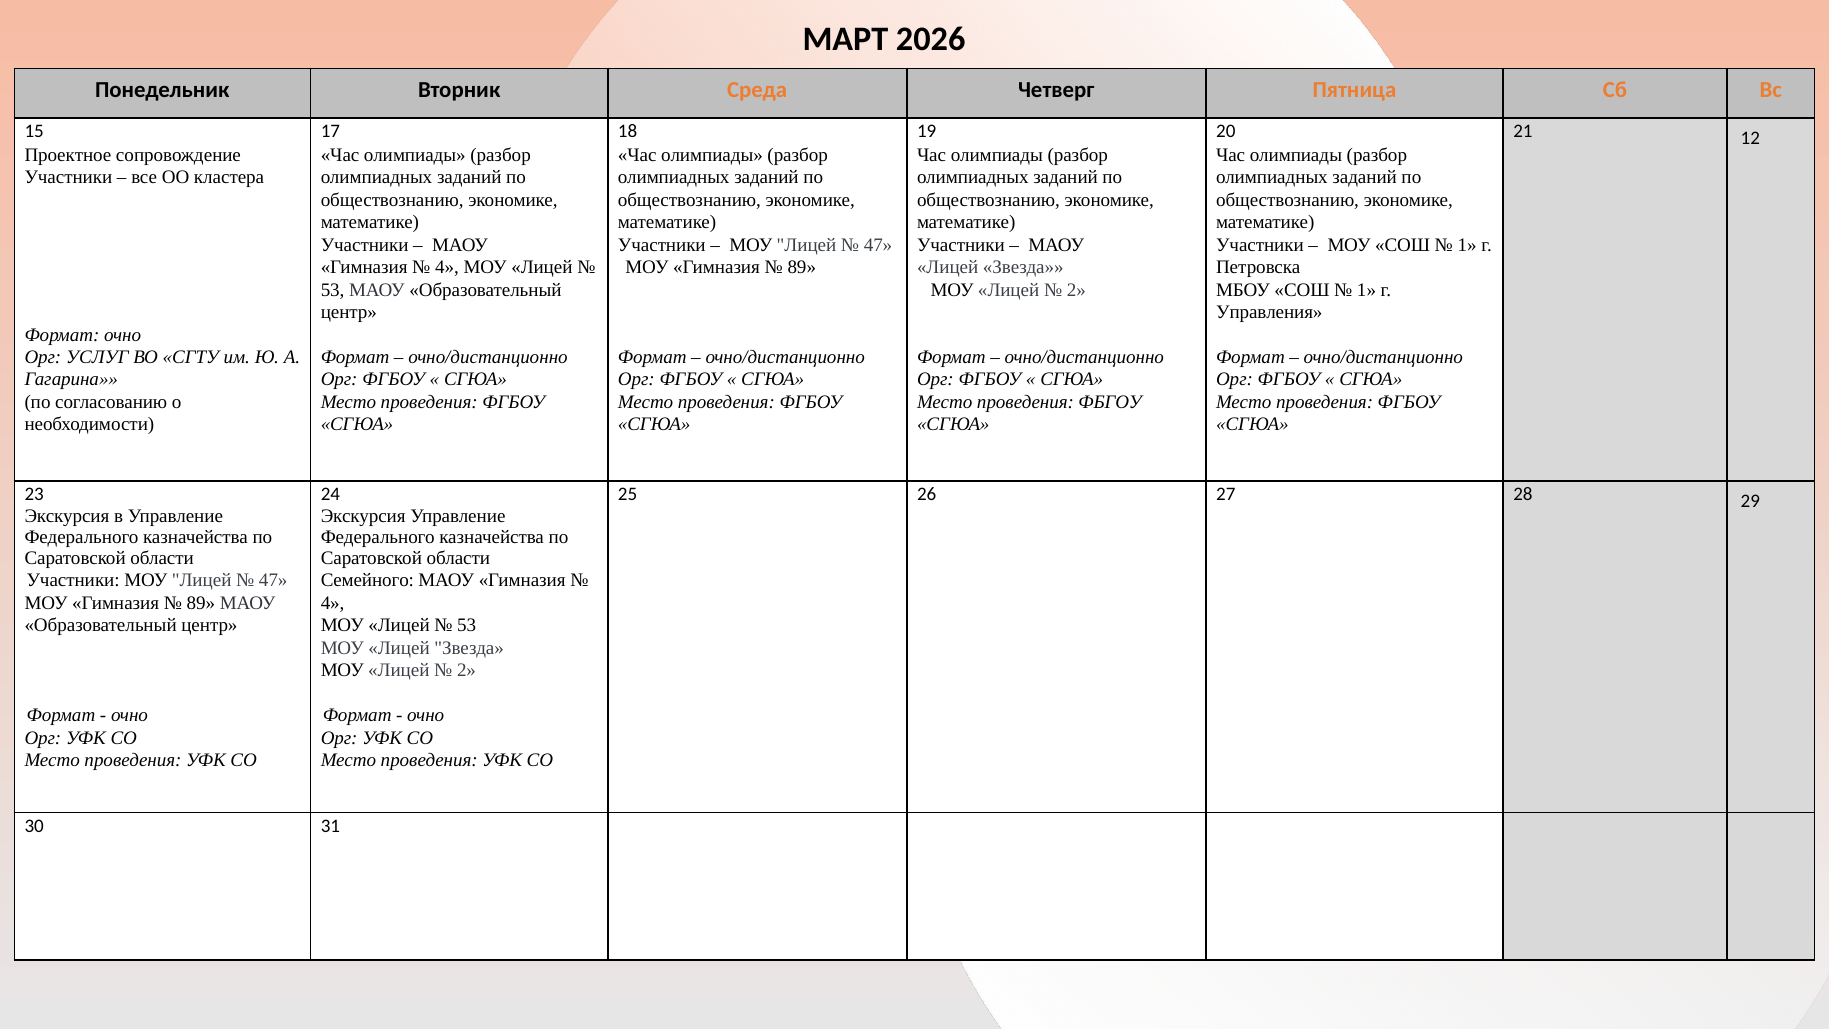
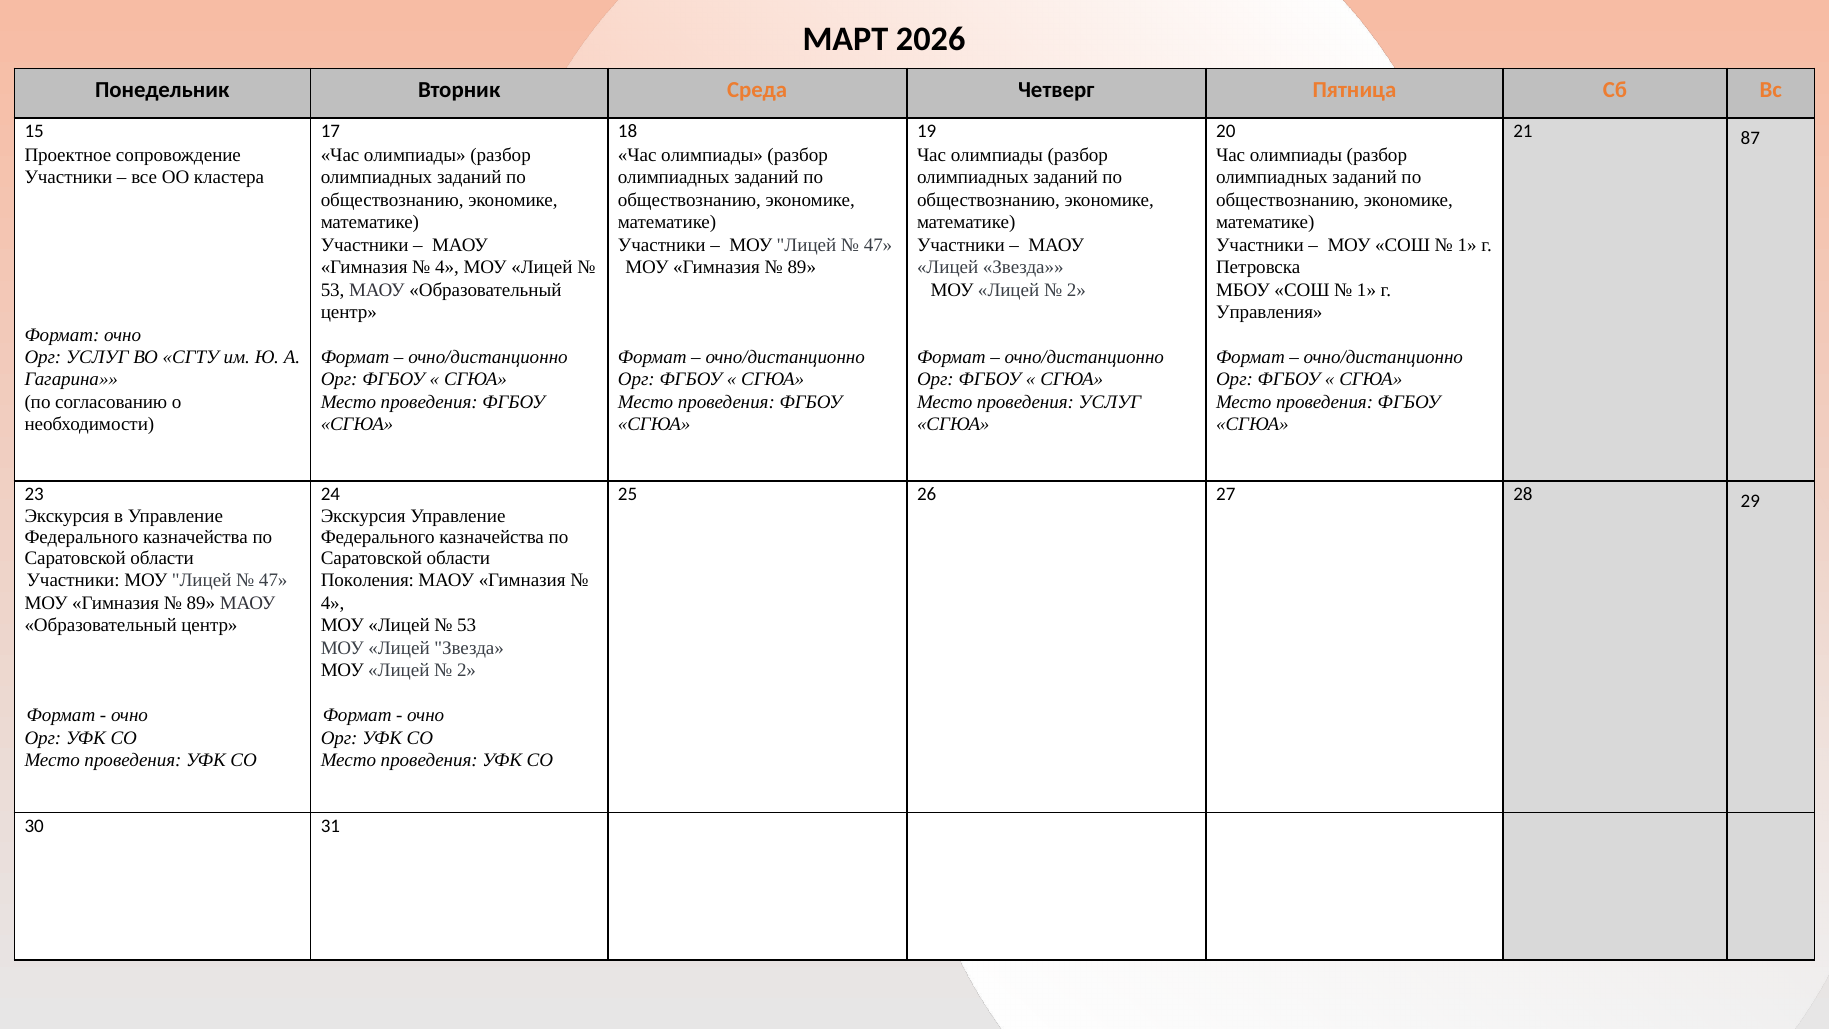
12: 12 -> 87
проведения ФБГОУ: ФБГОУ -> УСЛУГ
Семейного: Семейного -> Поколения
